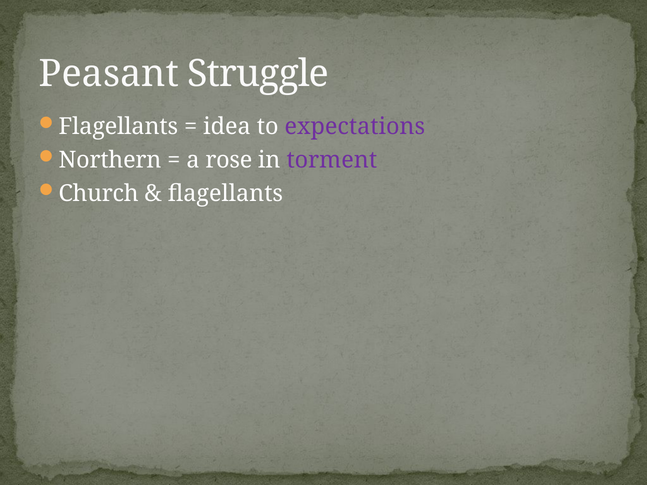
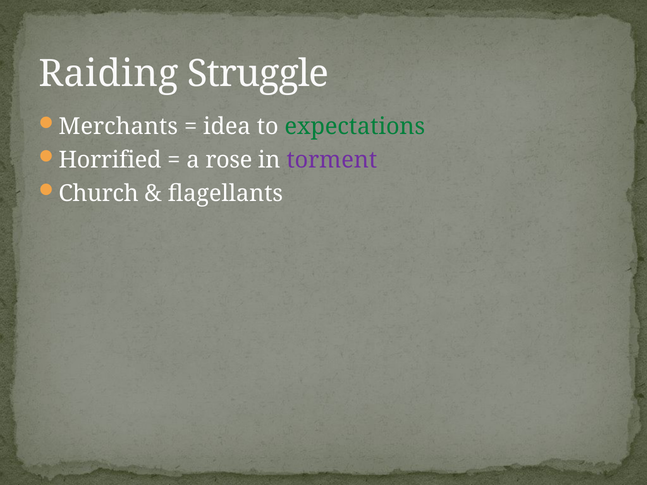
Peasant: Peasant -> Raiding
Flagellants at (118, 127): Flagellants -> Merchants
expectations colour: purple -> green
Northern: Northern -> Horrified
